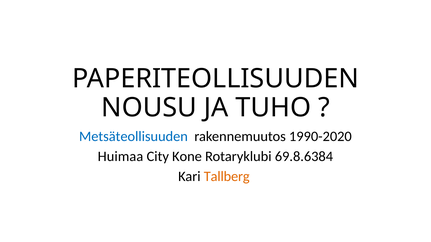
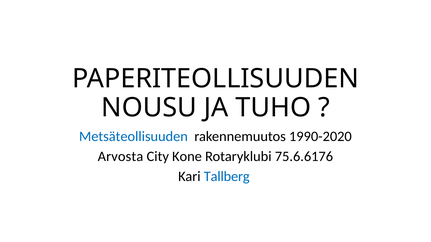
Huimaa: Huimaa -> Arvosta
69.8.6384: 69.8.6384 -> 75.6.6176
Tallberg colour: orange -> blue
